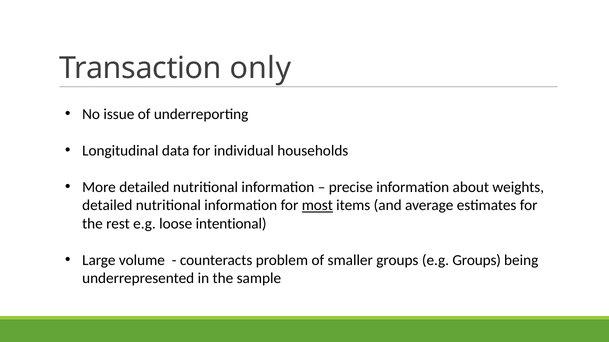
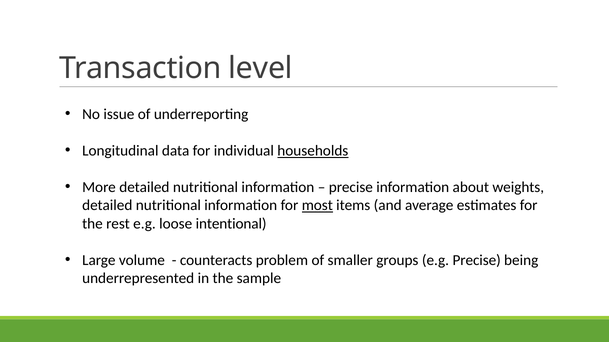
only: only -> level
households underline: none -> present
e.g Groups: Groups -> Precise
